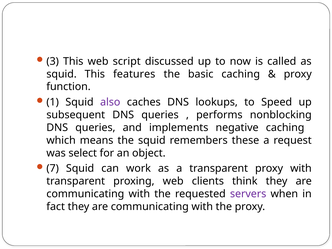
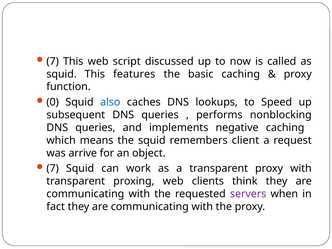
3 at (53, 61): 3 -> 7
1: 1 -> 0
also colour: purple -> blue
these: these -> client
select: select -> arrive
